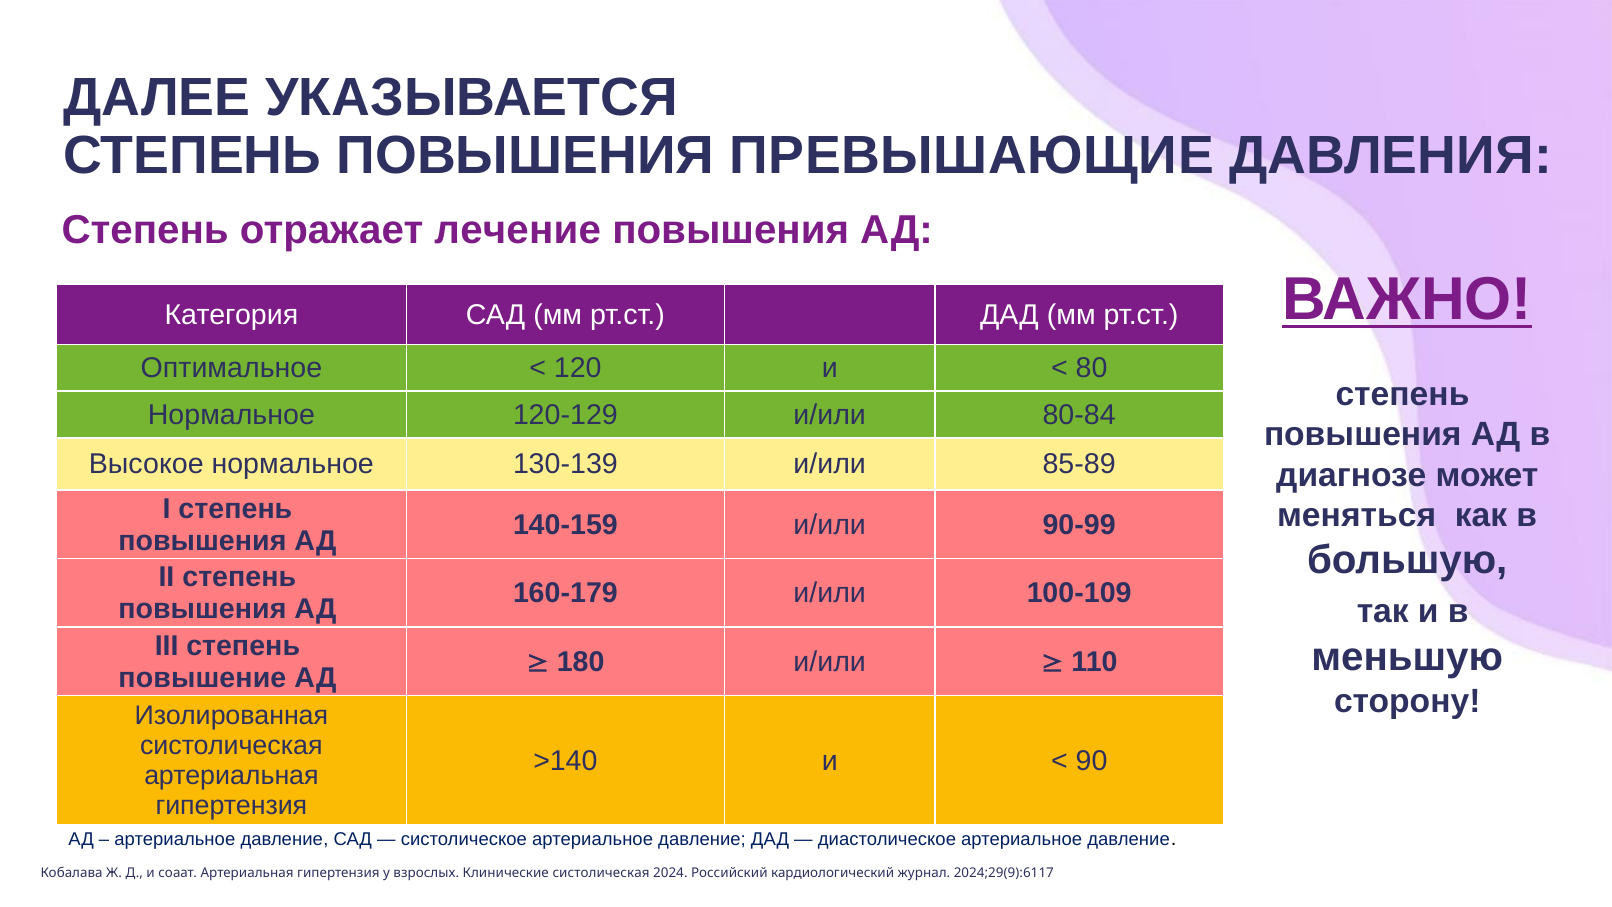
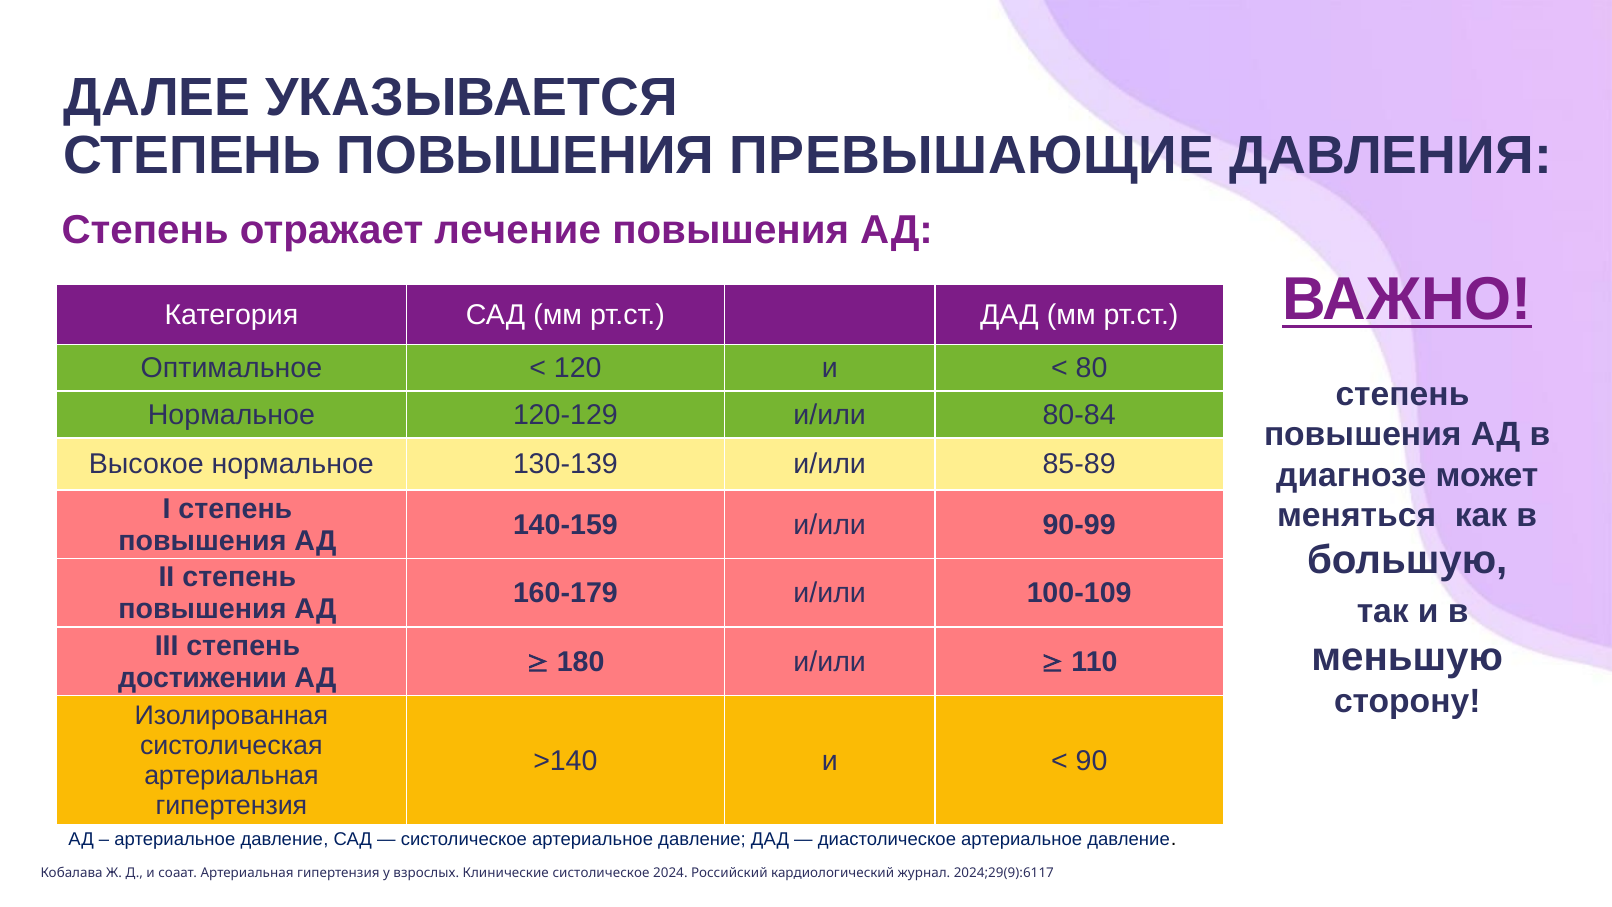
повышение: повышение -> достижении
Клинические систолическая: систолическая -> систолическое
